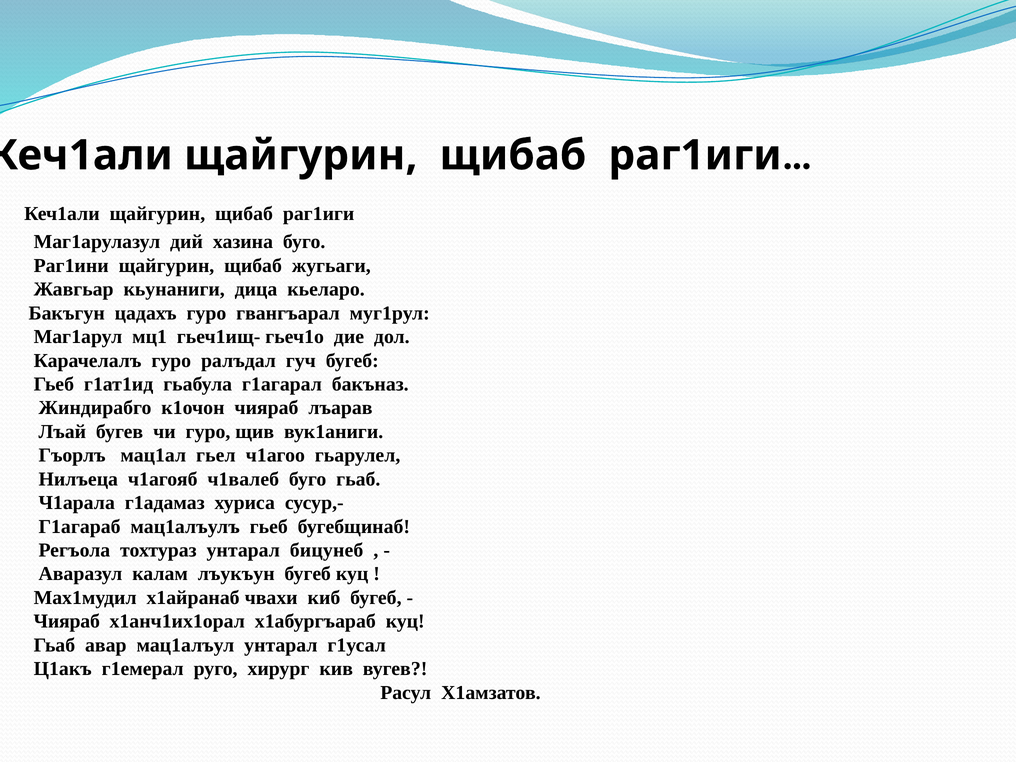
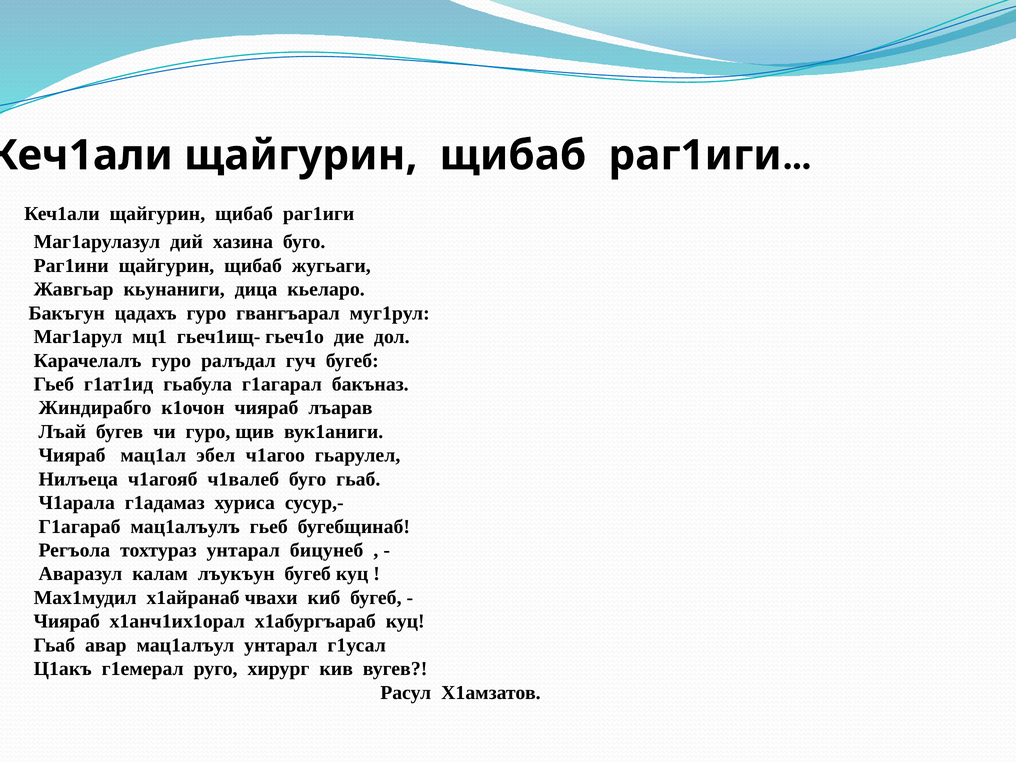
Гъорлъ at (72, 455): Гъорлъ -> Чияраб
гьел: гьел -> эбел
